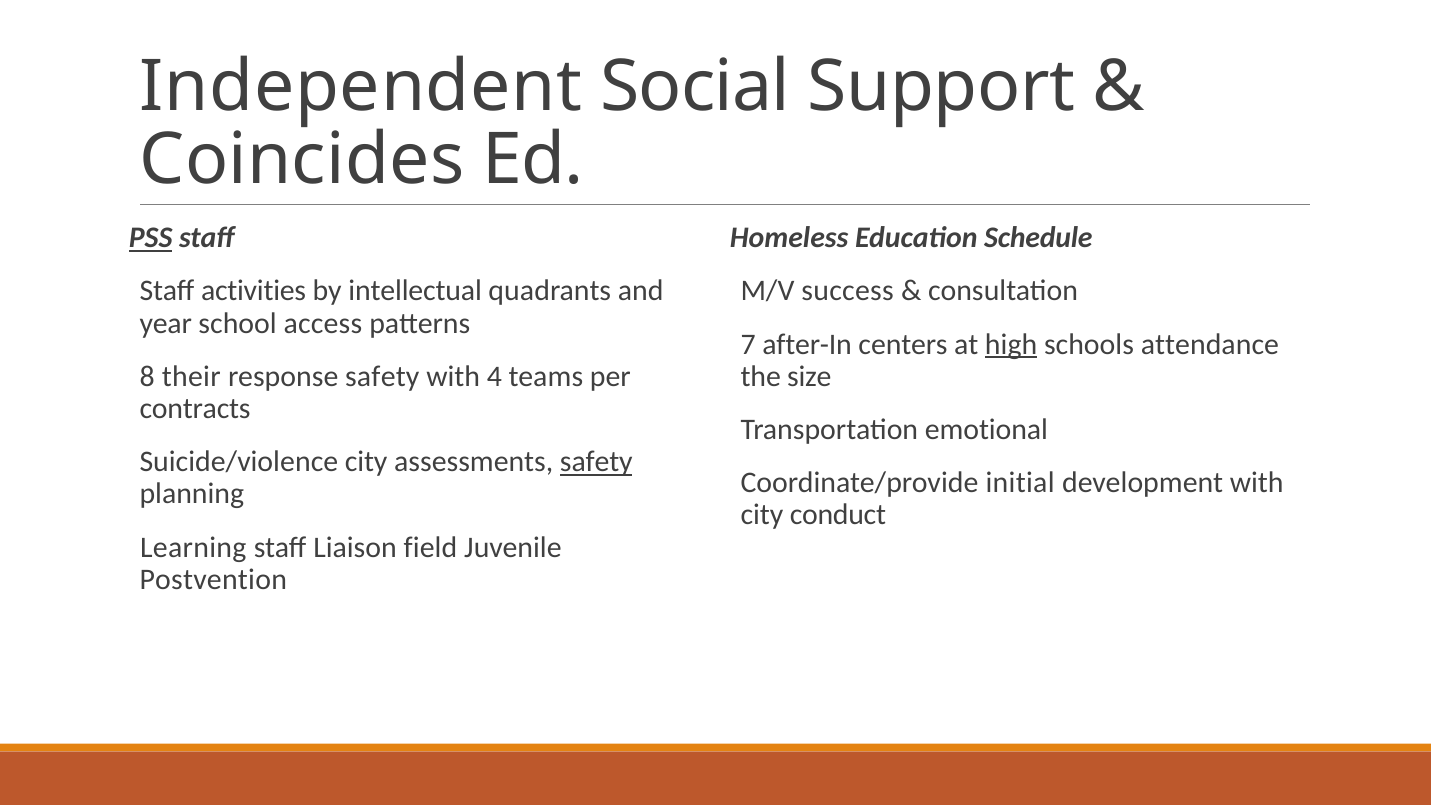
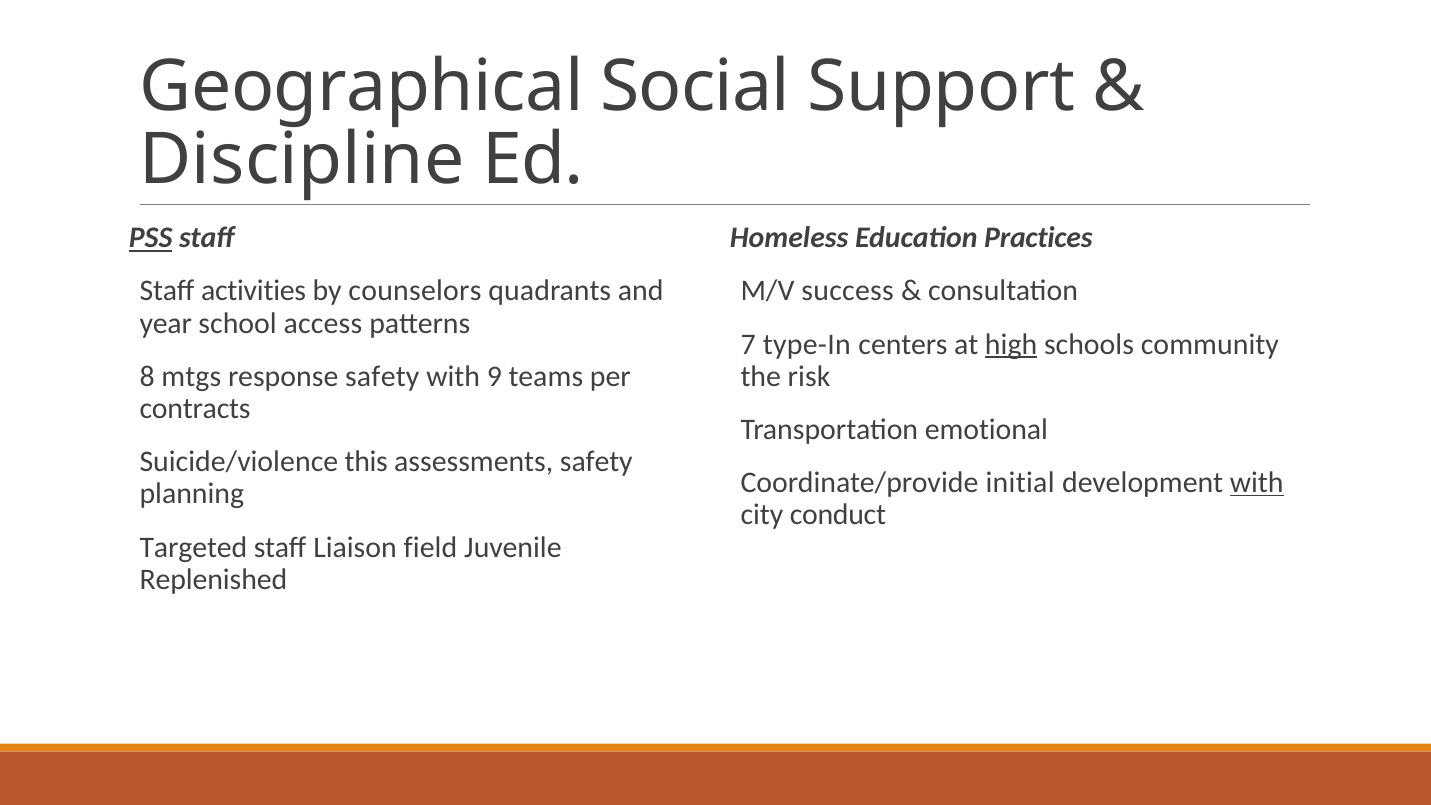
Independent: Independent -> Geographical
Coincides: Coincides -> Discipline
Schedule: Schedule -> Practices
intellectual: intellectual -> counselors
after-In: after-In -> type-In
attendance: attendance -> community
their: their -> mtgs
4: 4 -> 9
size: size -> risk
Suicide/violence city: city -> this
safety at (596, 462) underline: present -> none
with at (1257, 483) underline: none -> present
Learning: Learning -> Targeted
Postvention: Postvention -> Replenished
